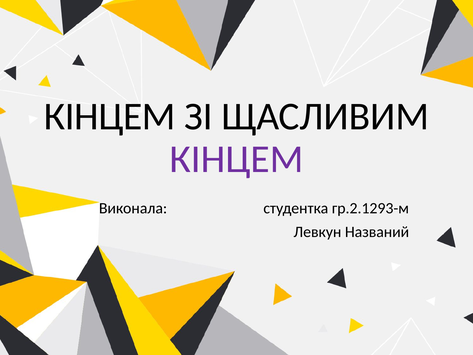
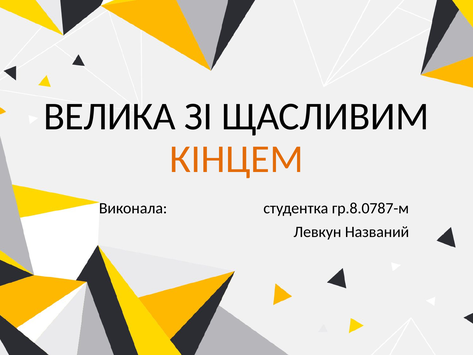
КІНЦЕМ at (110, 116): КІНЦЕМ -> ВЕЛИКА
КІНЦЕМ at (236, 159) colour: purple -> orange
гр.2.1293-м: гр.2.1293-м -> гр.8.0787-м
